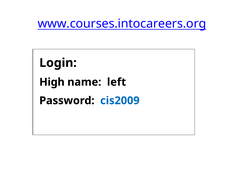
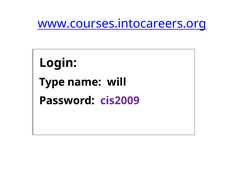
High: High -> Type
left: left -> will
cis2009 colour: blue -> purple
